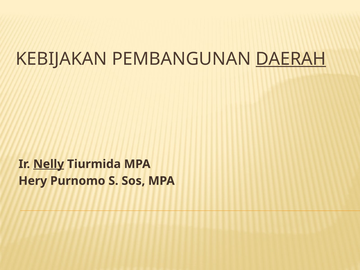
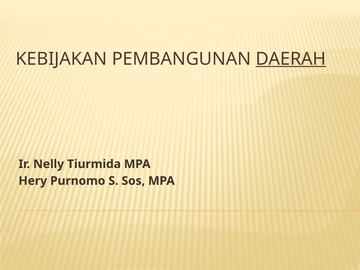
Nelly underline: present -> none
